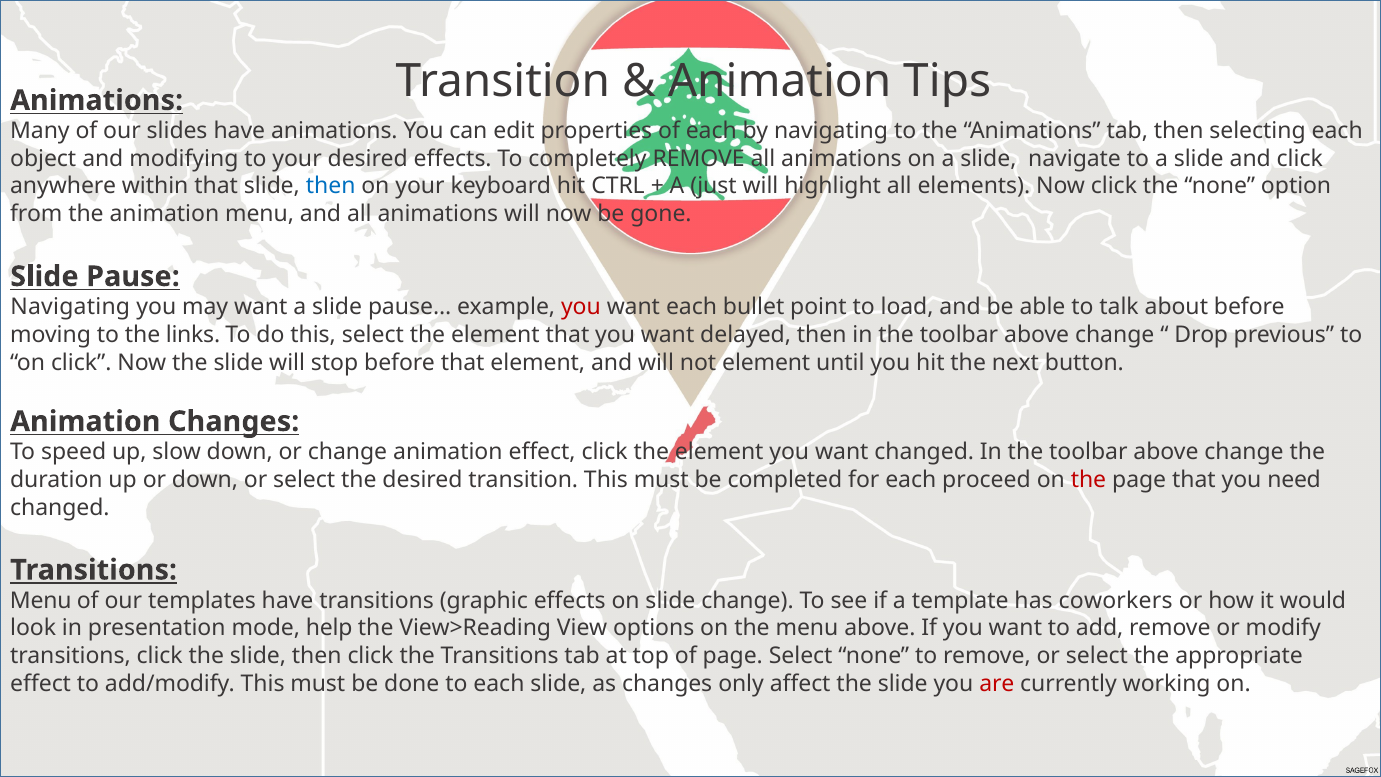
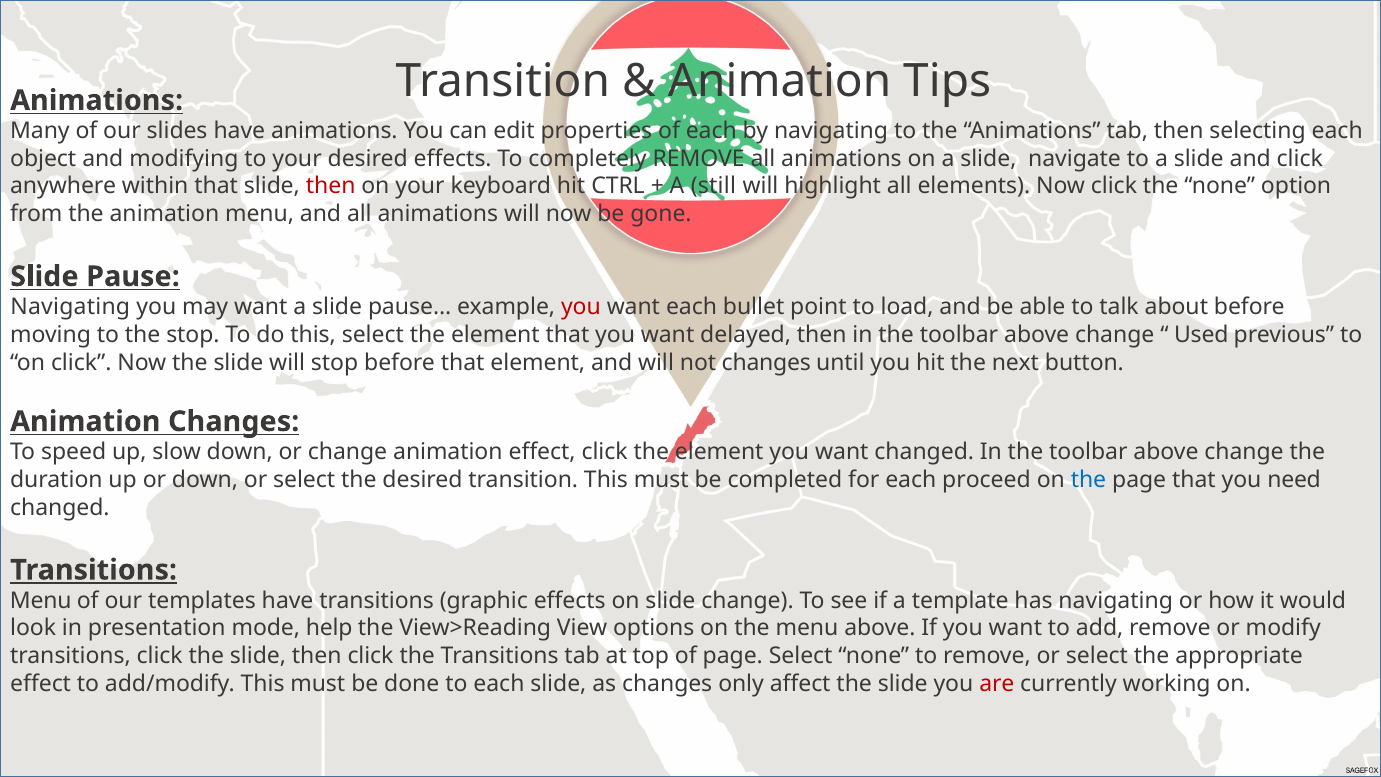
then at (331, 186) colour: blue -> red
just: just -> still
the links: links -> stop
Drop: Drop -> Used
not element: element -> changes
the at (1088, 480) colour: red -> blue
has coworkers: coworkers -> navigating
